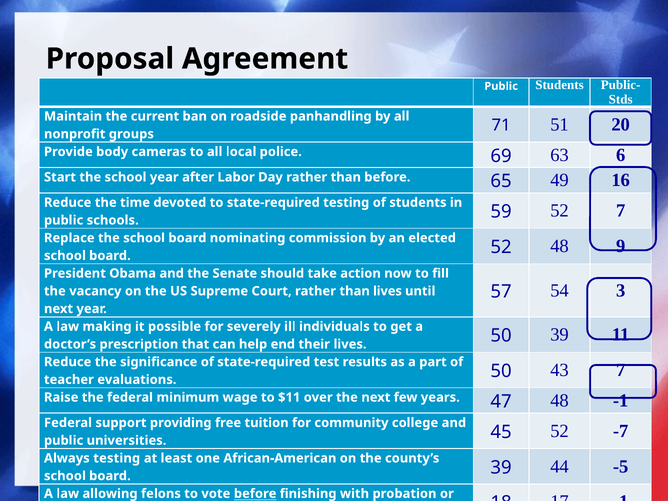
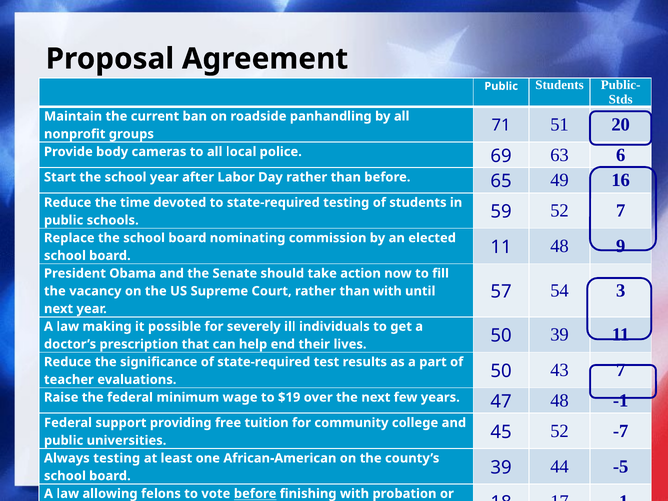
52 at (501, 247): 52 -> 11
than lives: lives -> with
$11: $11 -> $19
